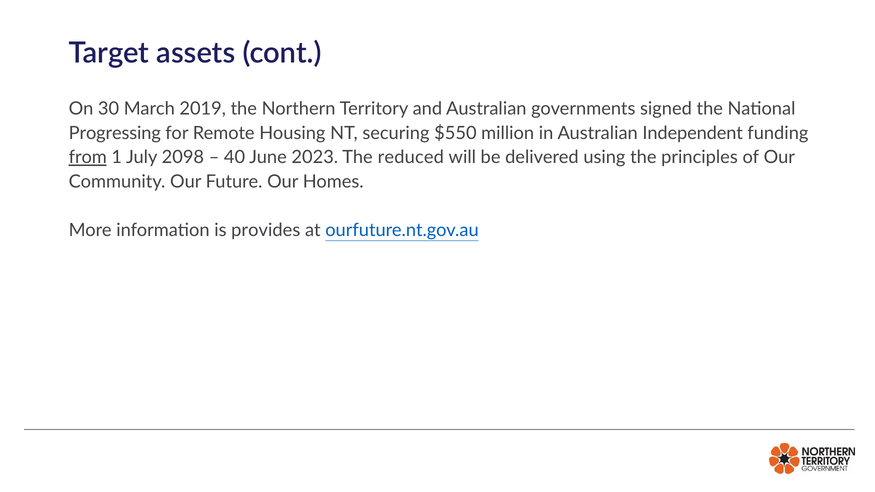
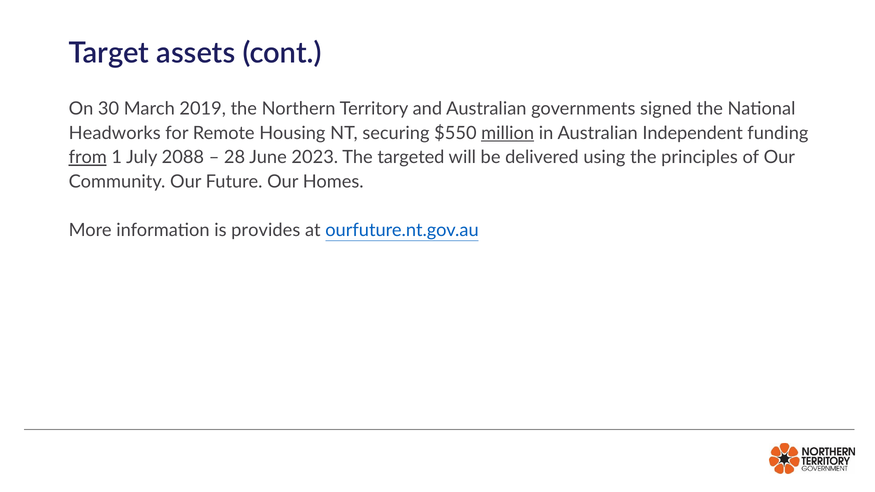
Progressing: Progressing -> Headworks
million underline: none -> present
2098: 2098 -> 2088
40: 40 -> 28
reduced: reduced -> targeted
